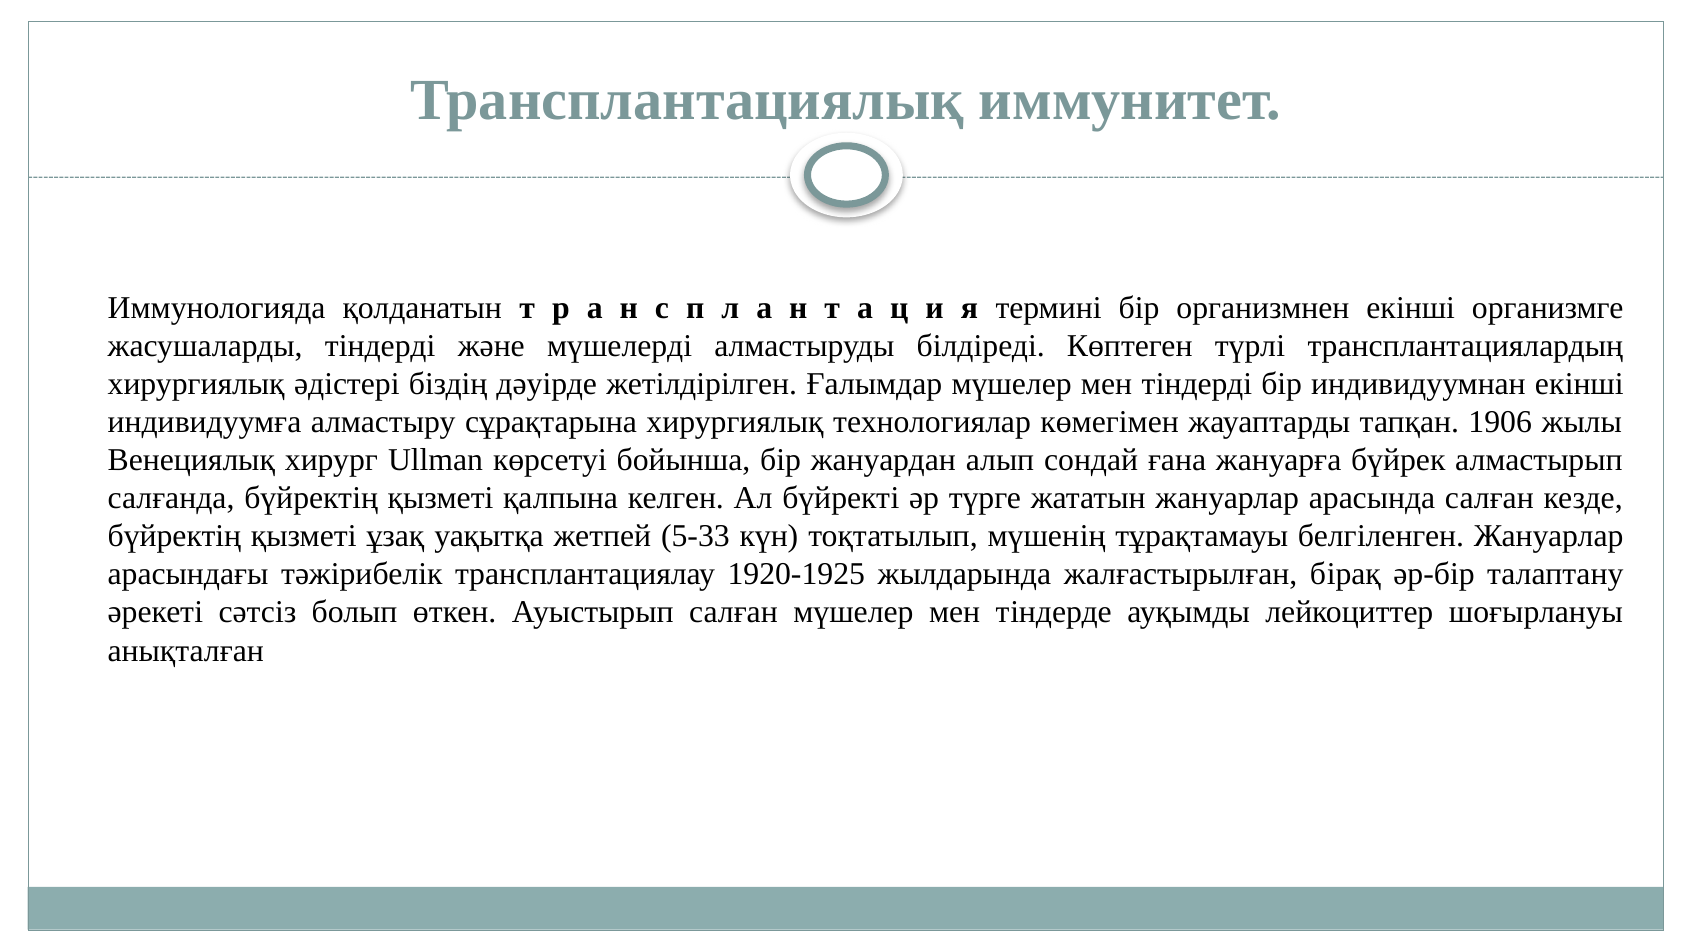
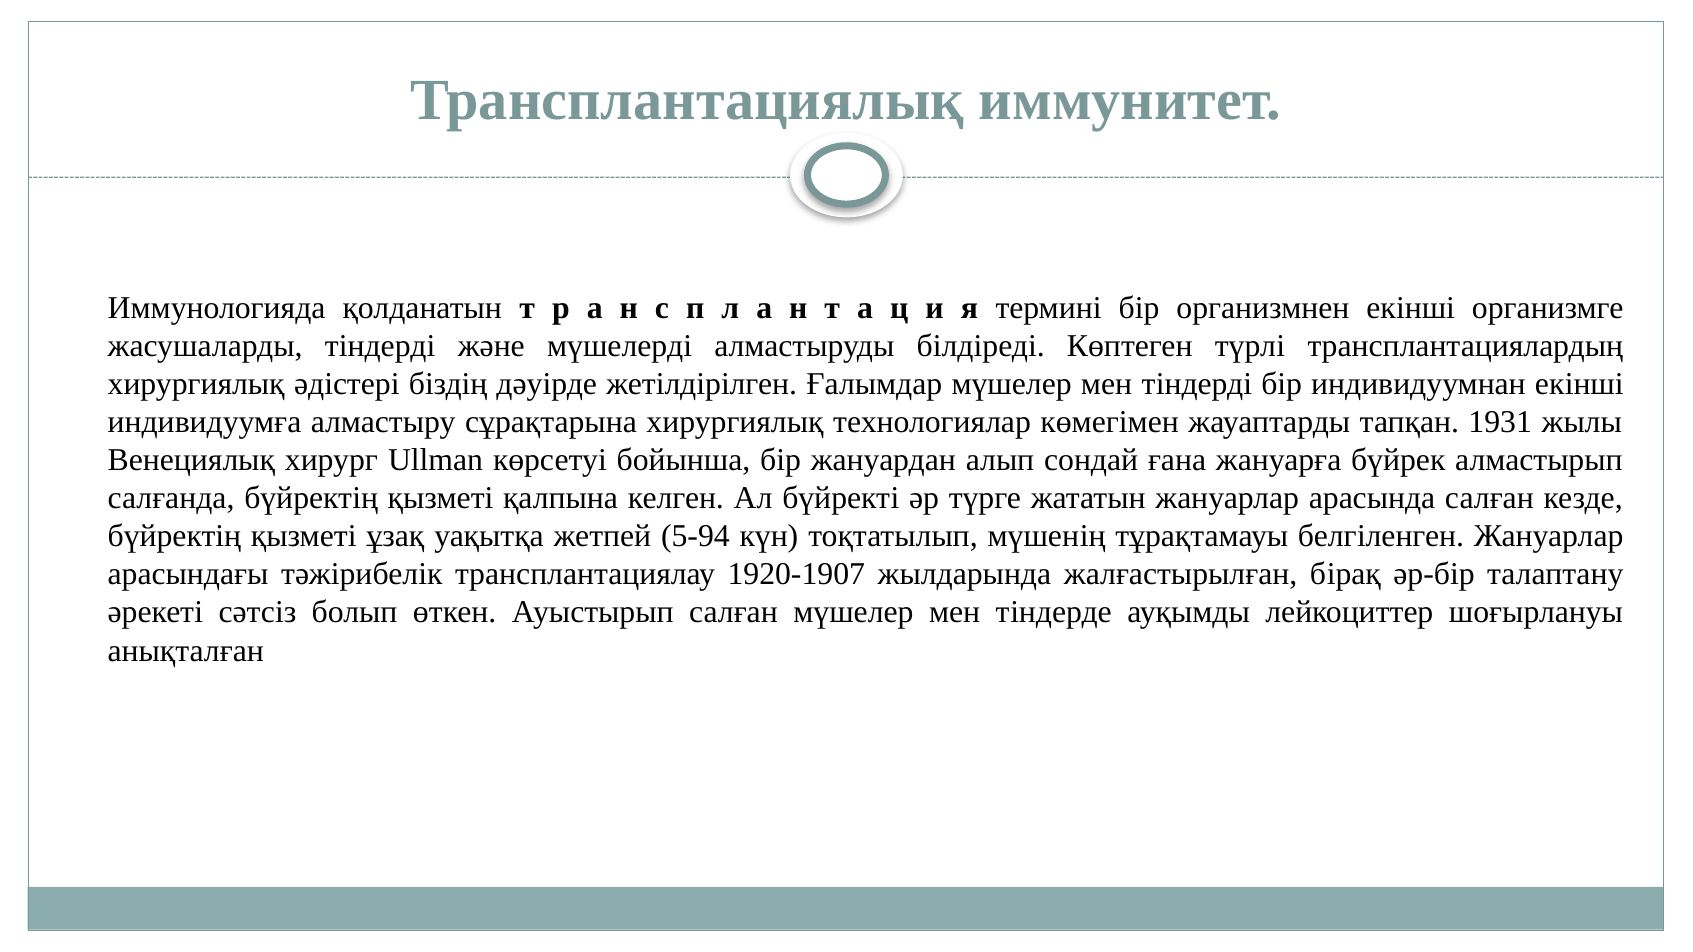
1906: 1906 -> 1931
5-33: 5-33 -> 5-94
1920-1925: 1920-1925 -> 1920-1907
